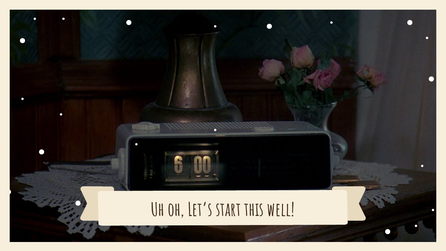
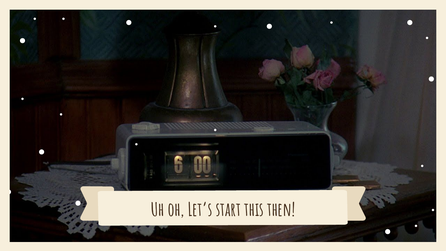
well: well -> then
